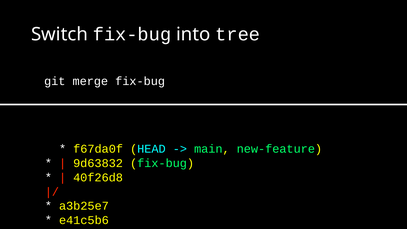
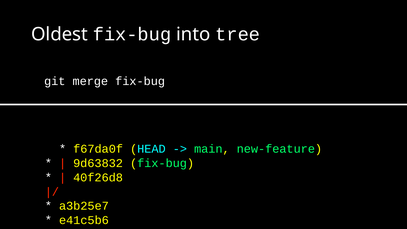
Switch: Switch -> Oldest
